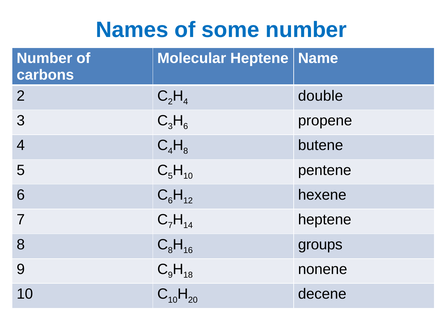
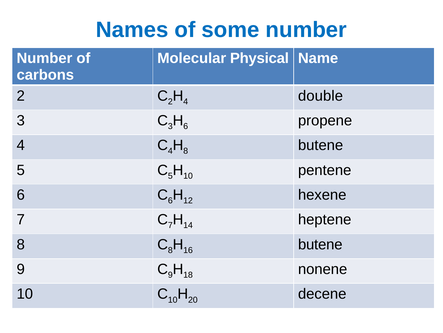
Molecular Heptene: Heptene -> Physical
groups at (320, 244): groups -> butene
